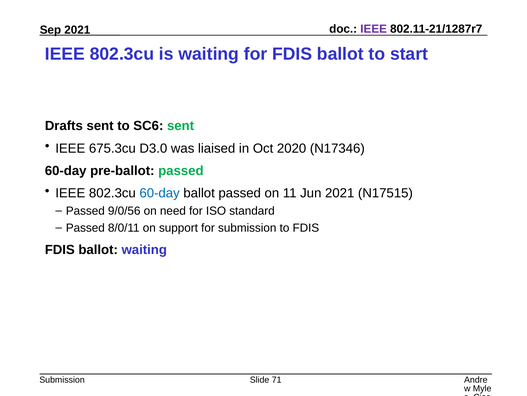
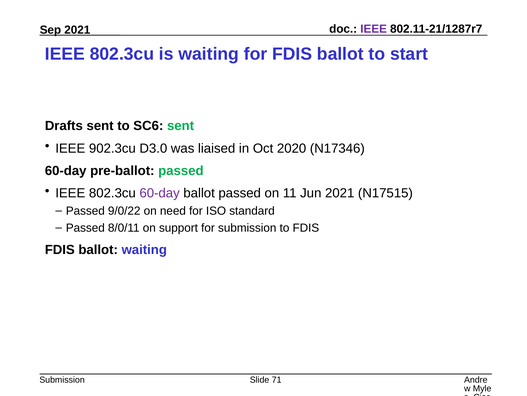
675.3cu: 675.3cu -> 902.3cu
60-day at (160, 193) colour: blue -> purple
9/0/56: 9/0/56 -> 9/0/22
